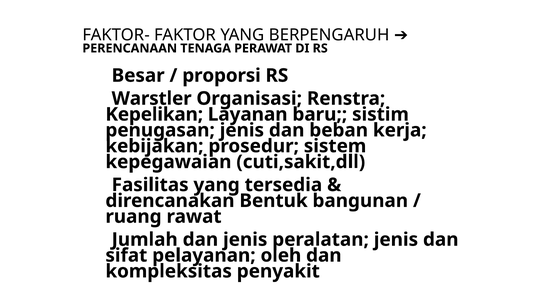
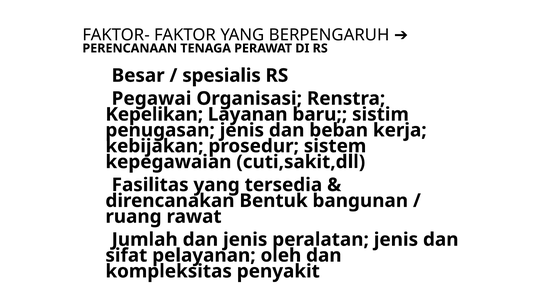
proporsi: proporsi -> spesialis
Warstler: Warstler -> Pegawai
